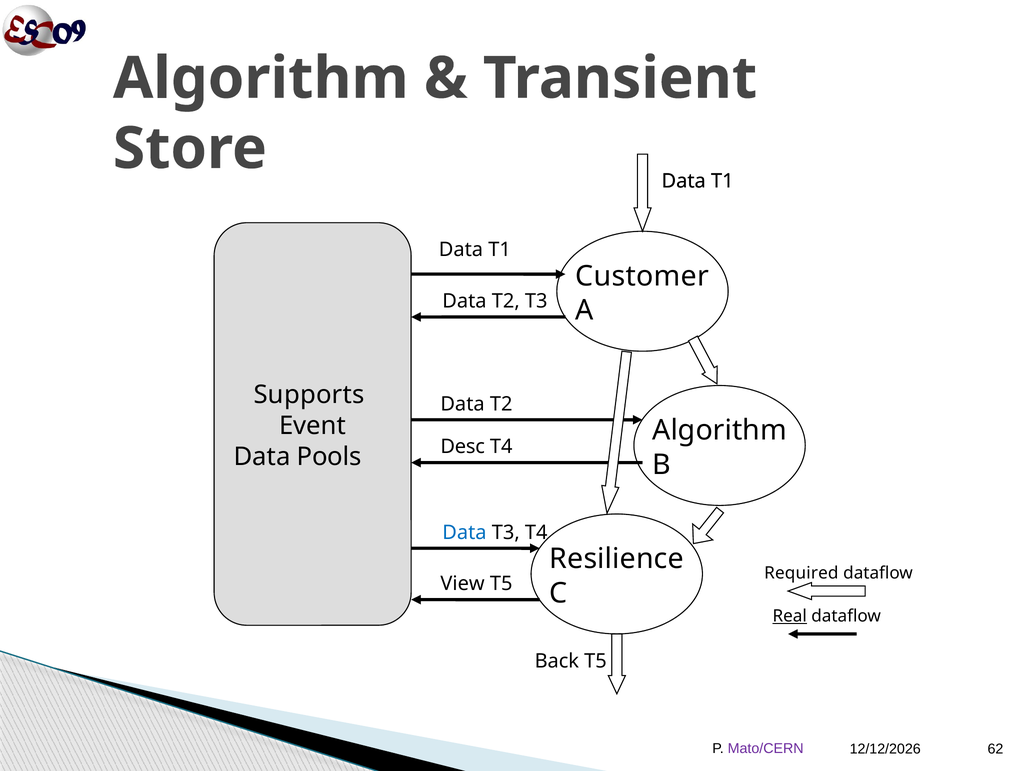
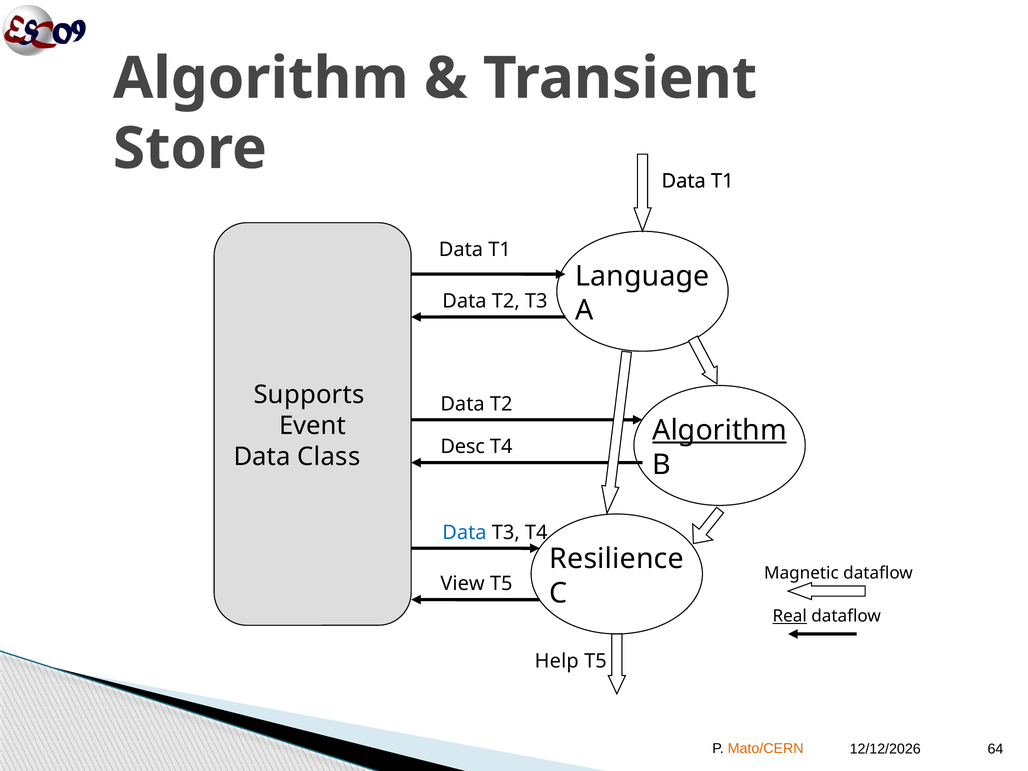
Customer: Customer -> Language
Algorithm at (720, 430) underline: none -> present
Pools: Pools -> Class
Required: Required -> Magnetic
Back: Back -> Help
Mato/CERN colour: purple -> orange
62: 62 -> 64
